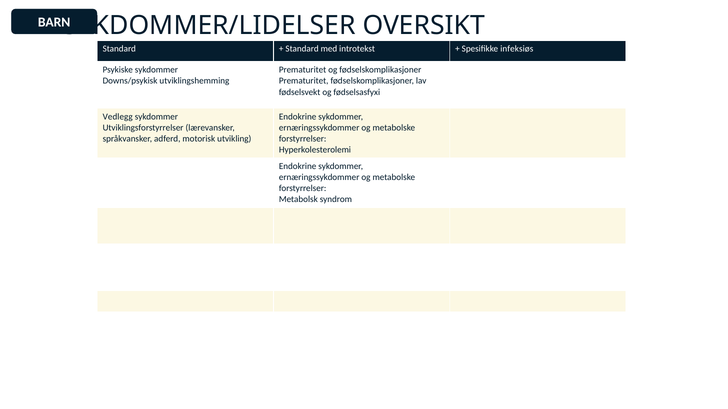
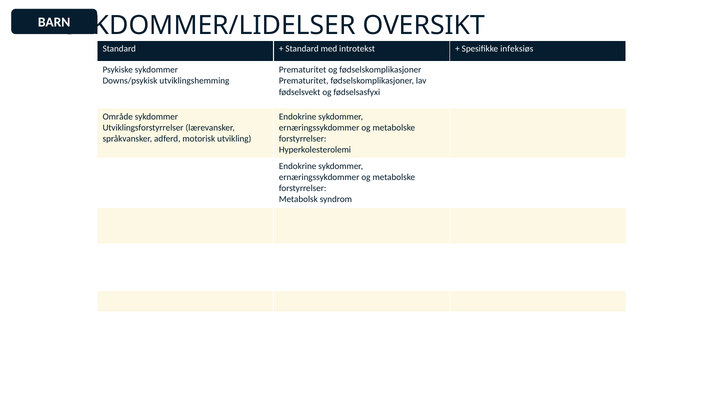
Vedlegg: Vedlegg -> Område
